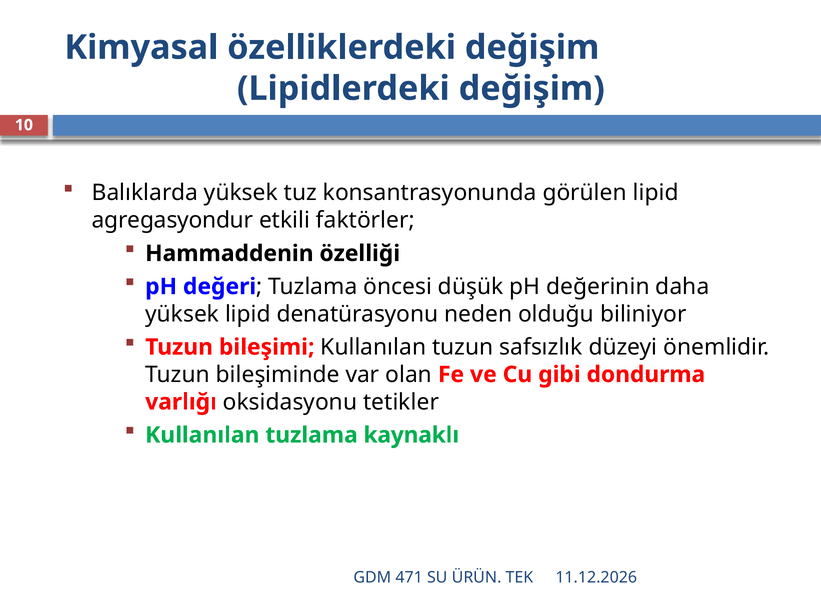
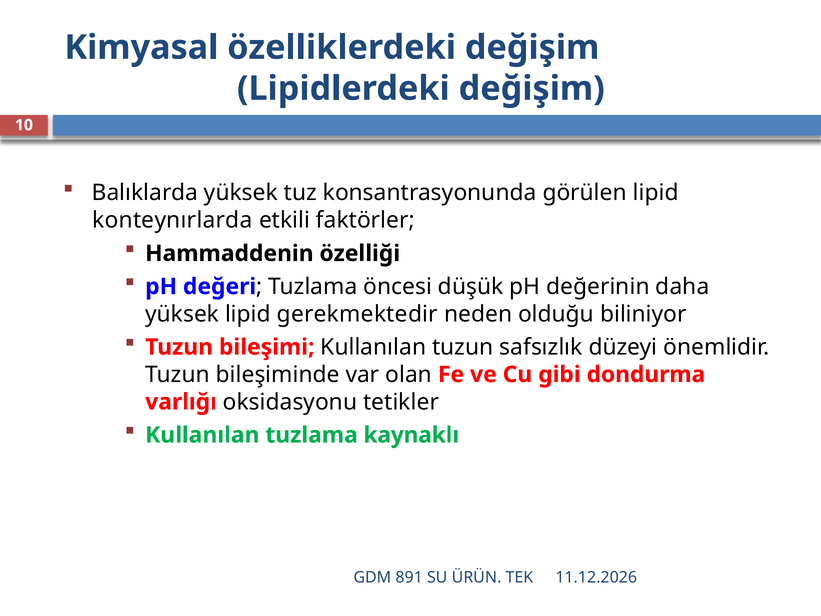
agregasyondur: agregasyondur -> konteynırlarda
denatürasyonu: denatürasyonu -> gerekmektedir
471: 471 -> 891
